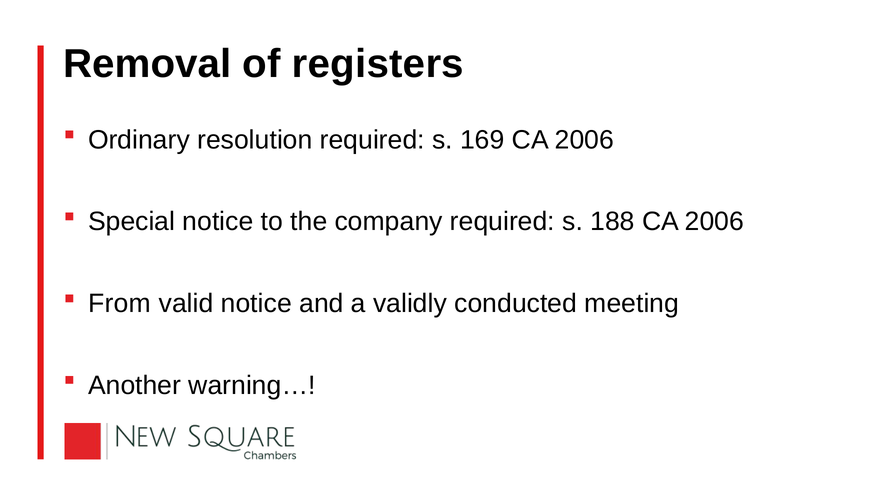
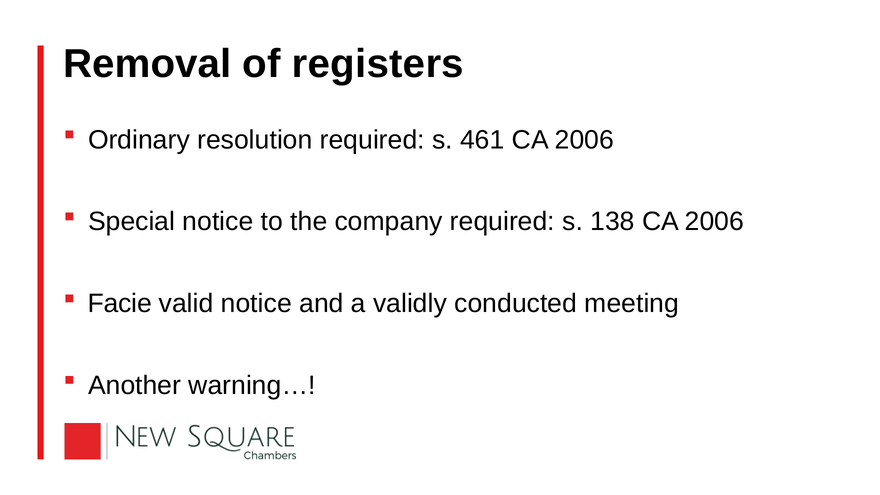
169: 169 -> 461
188: 188 -> 138
From: From -> Facie
